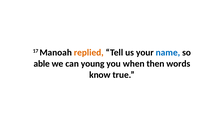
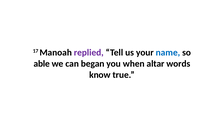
replied colour: orange -> purple
young: young -> began
then: then -> altar
